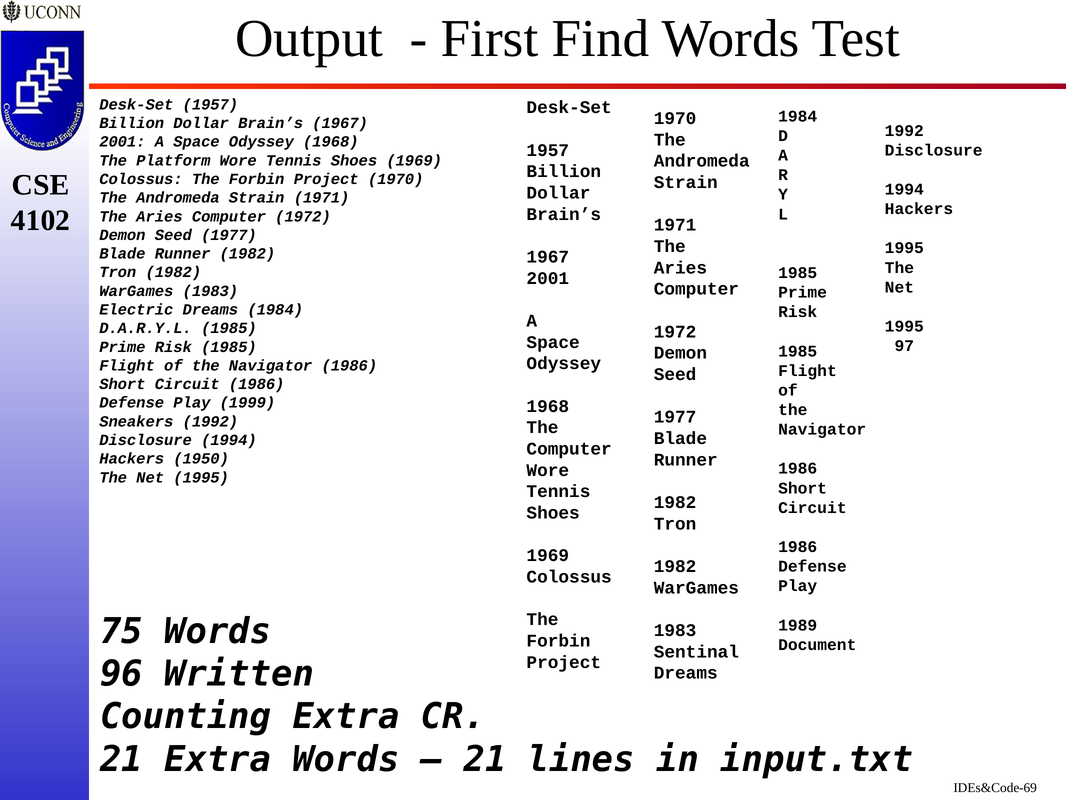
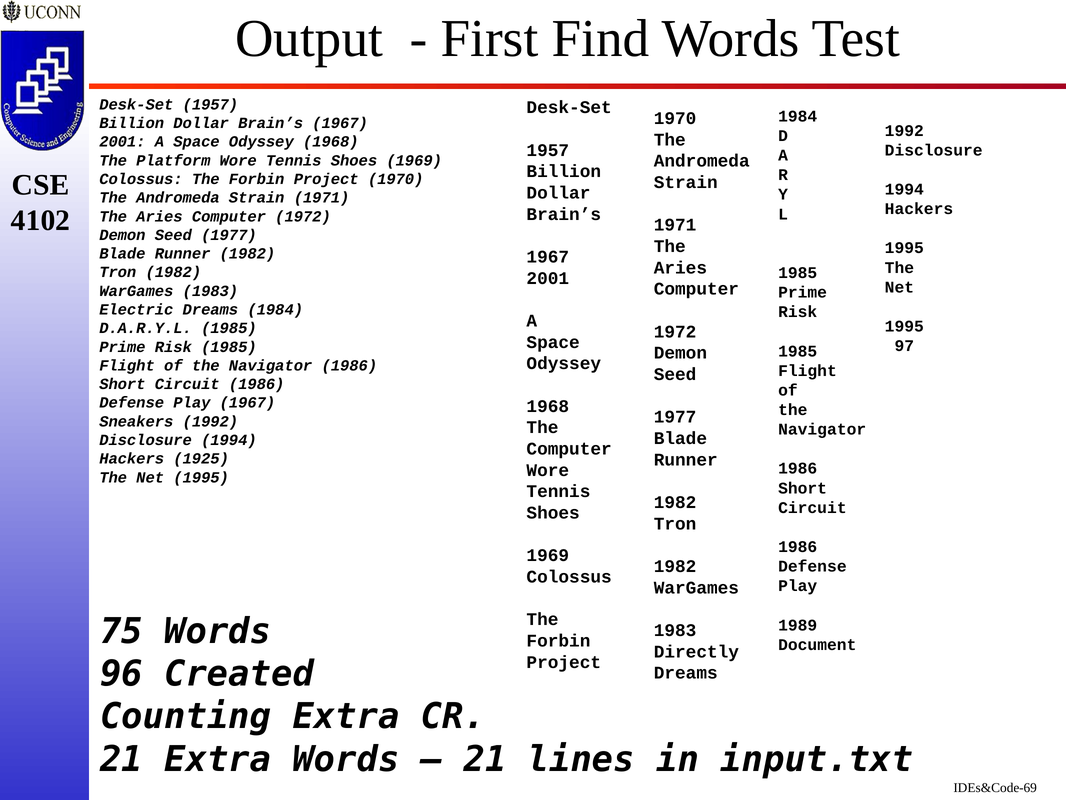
Play 1999: 1999 -> 1967
1950: 1950 -> 1925
Sentinal: Sentinal -> Directly
Written: Written -> Created
